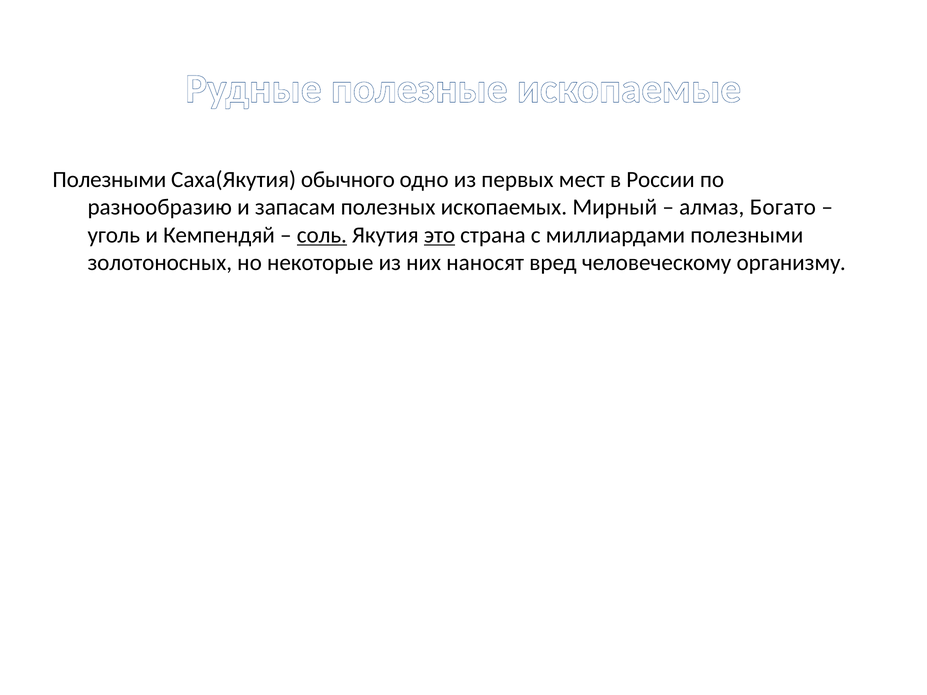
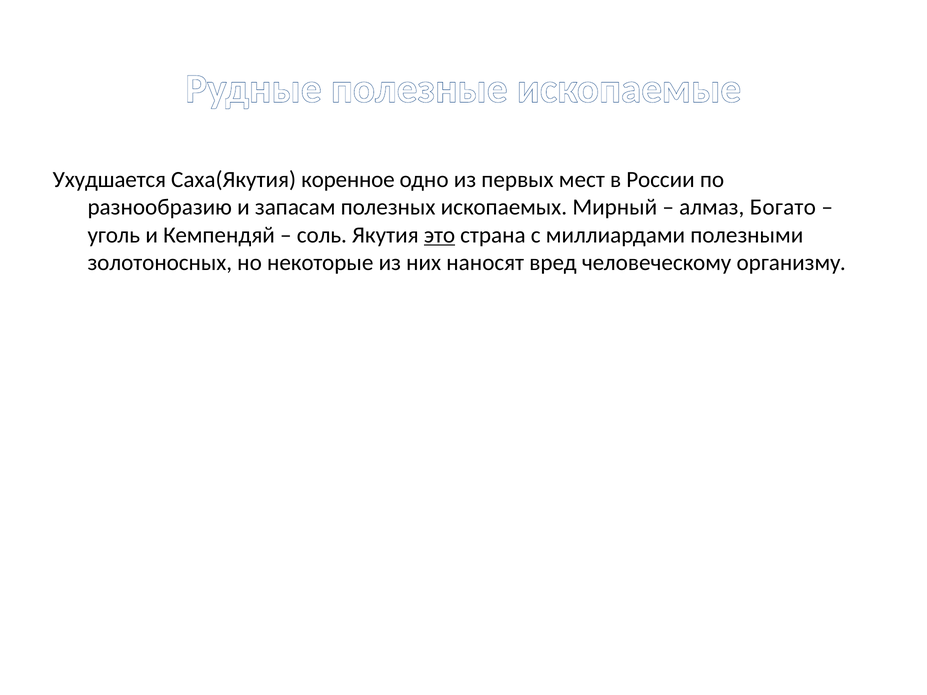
Полезными at (109, 180): Полезными -> Ухудшается
обычного: обычного -> коренное
соль underline: present -> none
